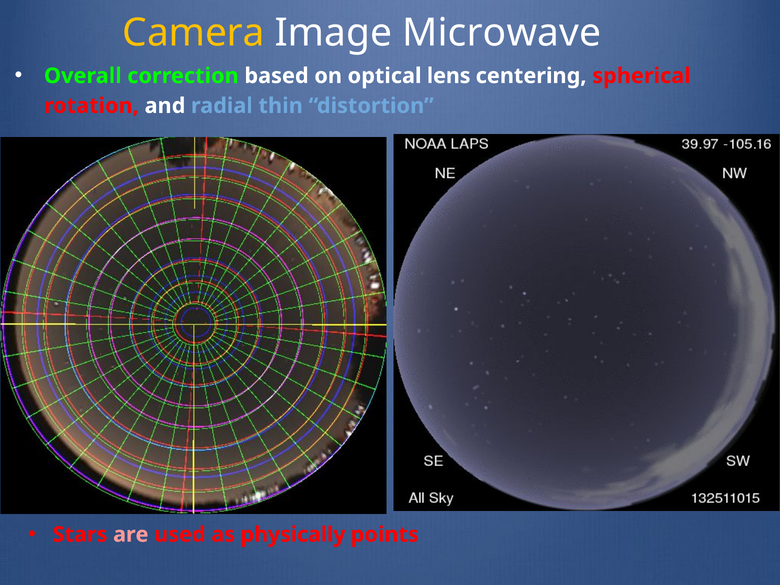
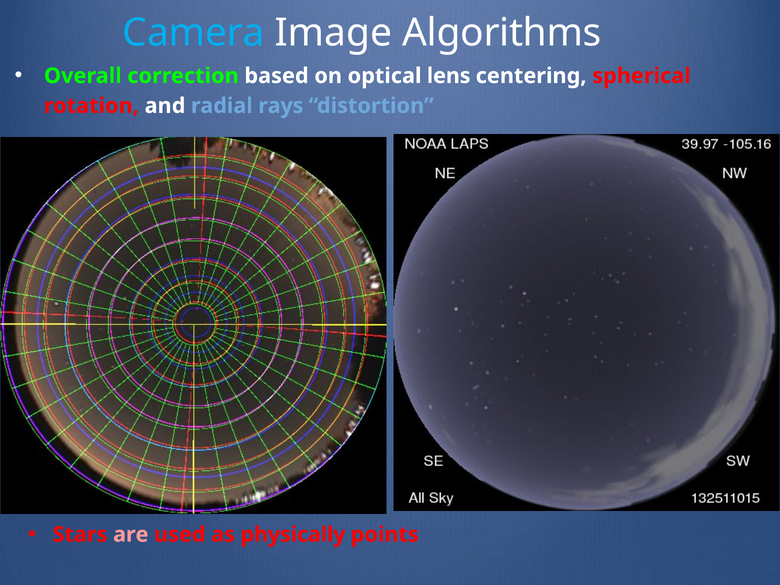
Camera colour: yellow -> light blue
Microwave: Microwave -> Algorithms
thin: thin -> rays
